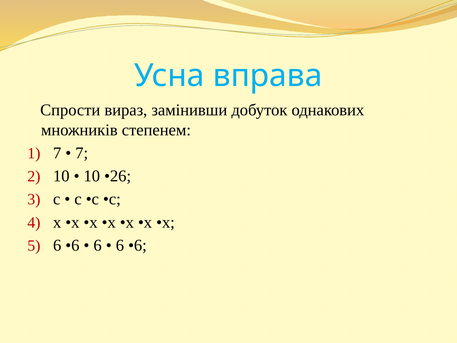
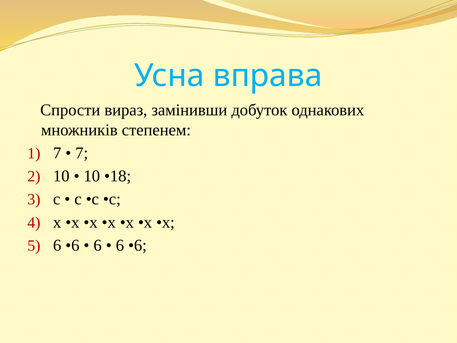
•26: •26 -> •18
